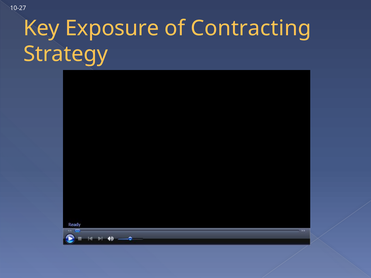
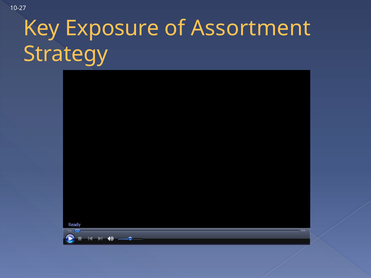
Contracting: Contracting -> Assortment
